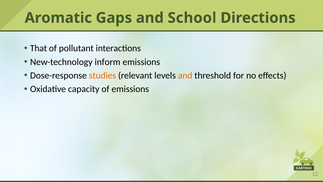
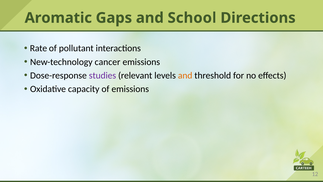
That: That -> Rate
inform: inform -> cancer
studies colour: orange -> purple
